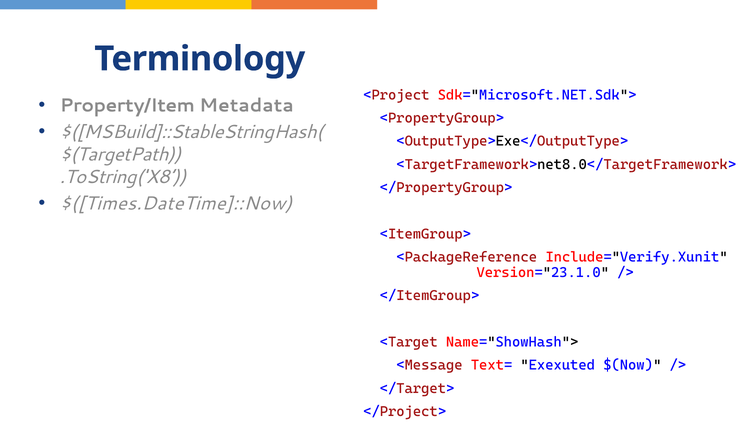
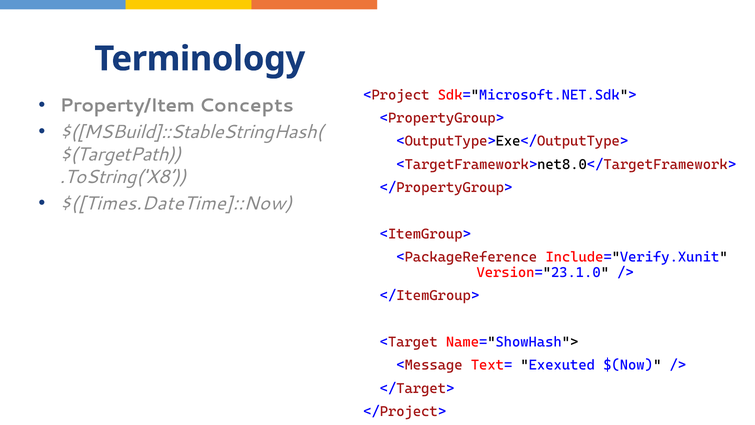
Metadata: Metadata -> Concepts
